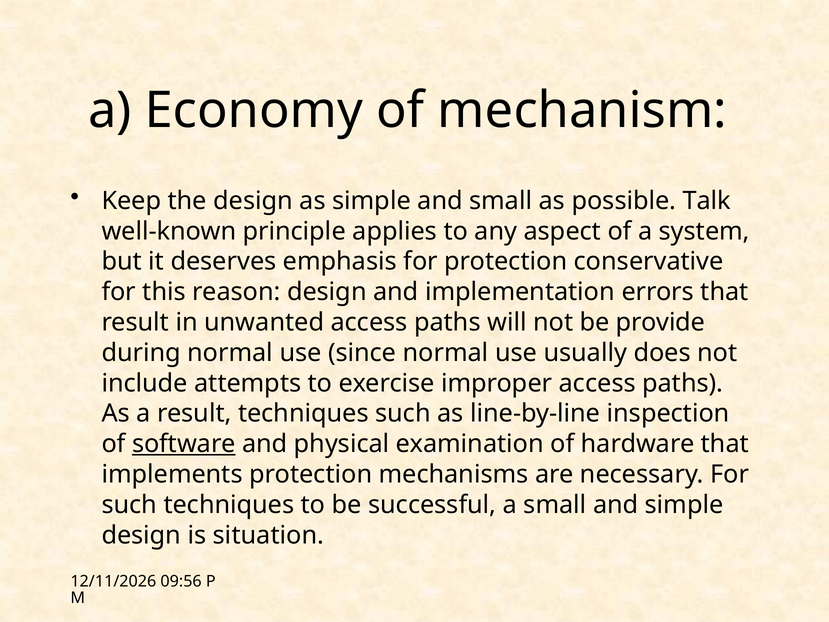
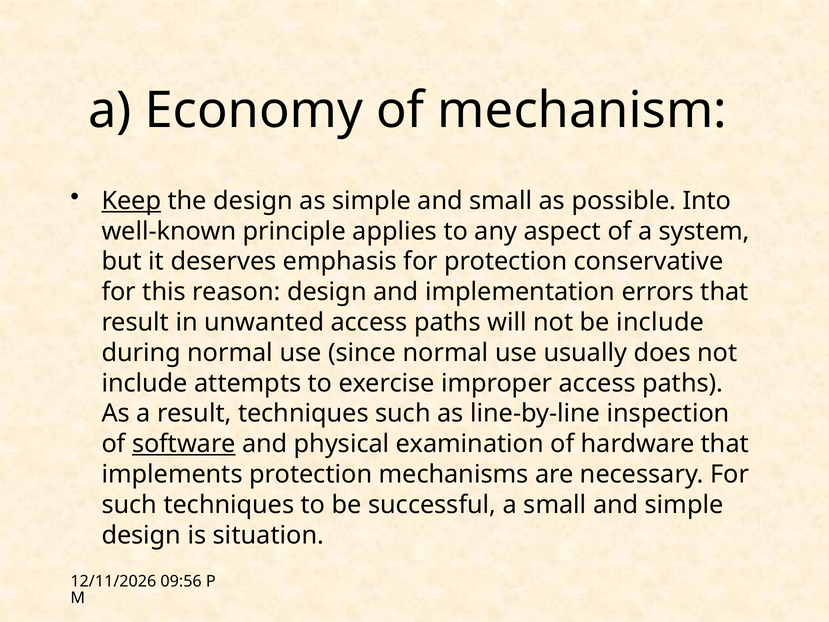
Keep underline: none -> present
Talk: Talk -> Into
be provide: provide -> include
